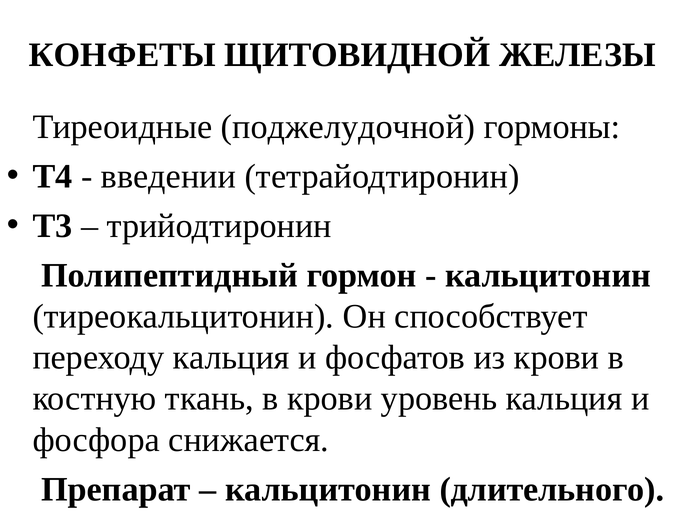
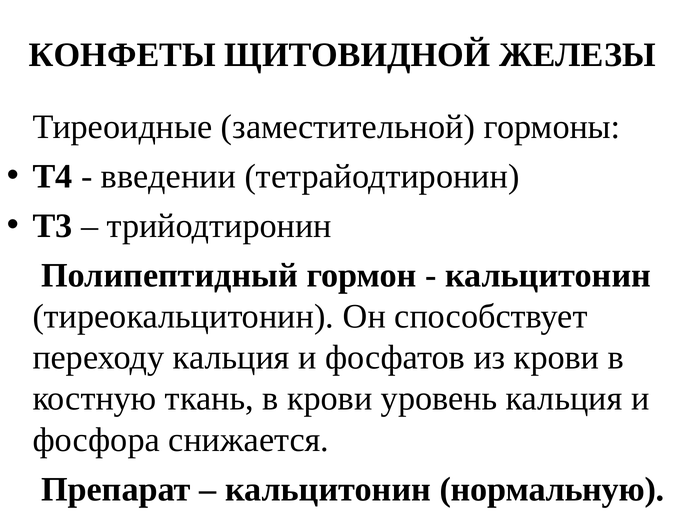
поджелудочной: поджелудочной -> заместительной
длительного: длительного -> нормальную
